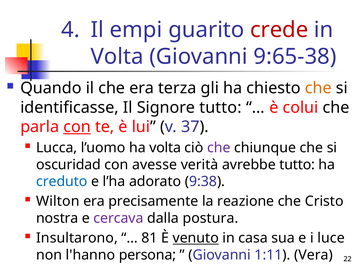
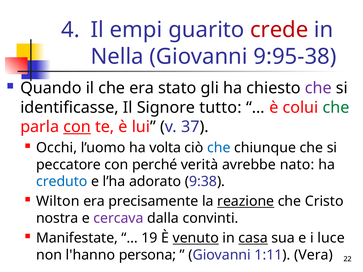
Volta at (117, 57): Volta -> Nella
9:65-38: 9:65-38 -> 9:95-38
terza: terza -> stato
che at (318, 88) colour: orange -> purple
che at (336, 108) colour: black -> green
Lucca: Lucca -> Occhi
che at (219, 148) colour: purple -> blue
oscuridad: oscuridad -> peccatore
avesse: avesse -> perché
avrebbe tutto: tutto -> nato
reazione underline: none -> present
postura: postura -> convinti
Insultarono: Insultarono -> Manifestate
81: 81 -> 19
casa underline: none -> present
